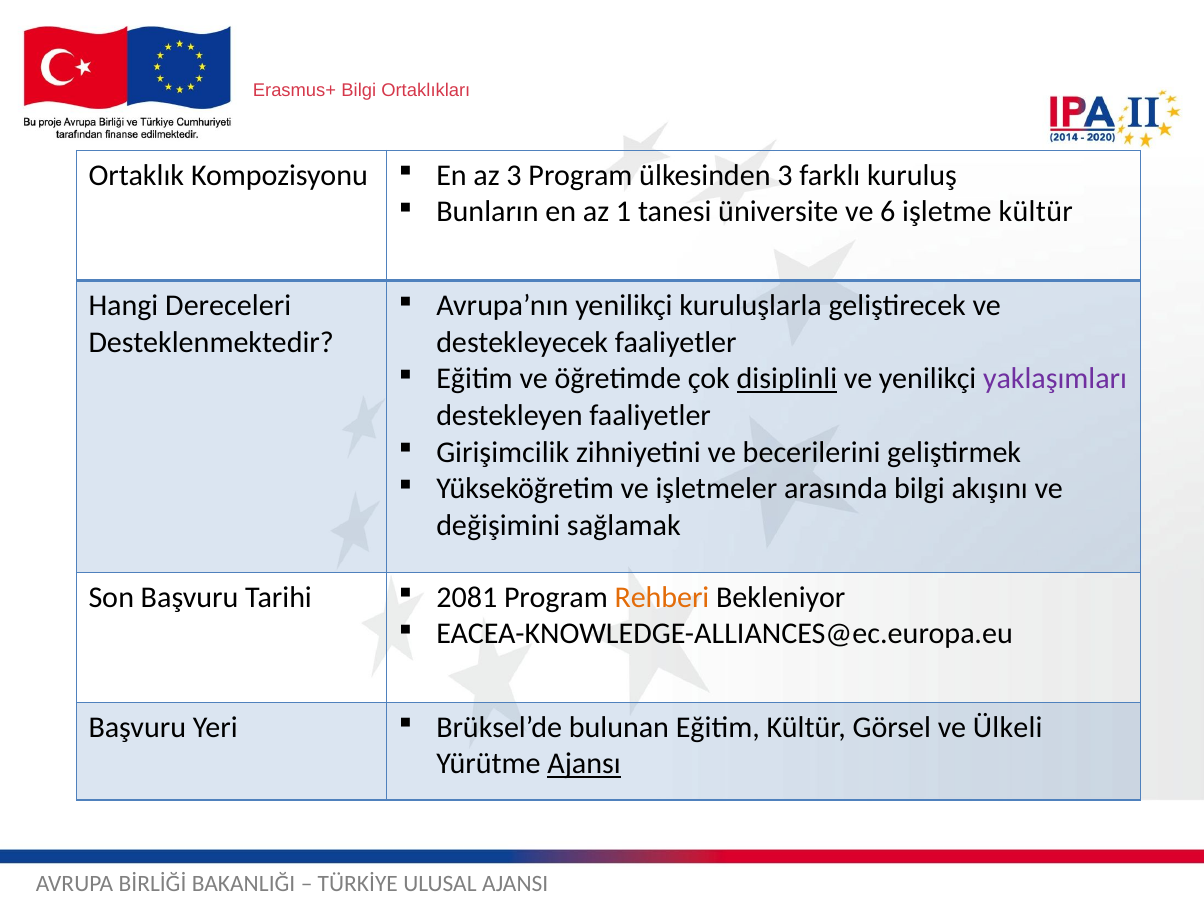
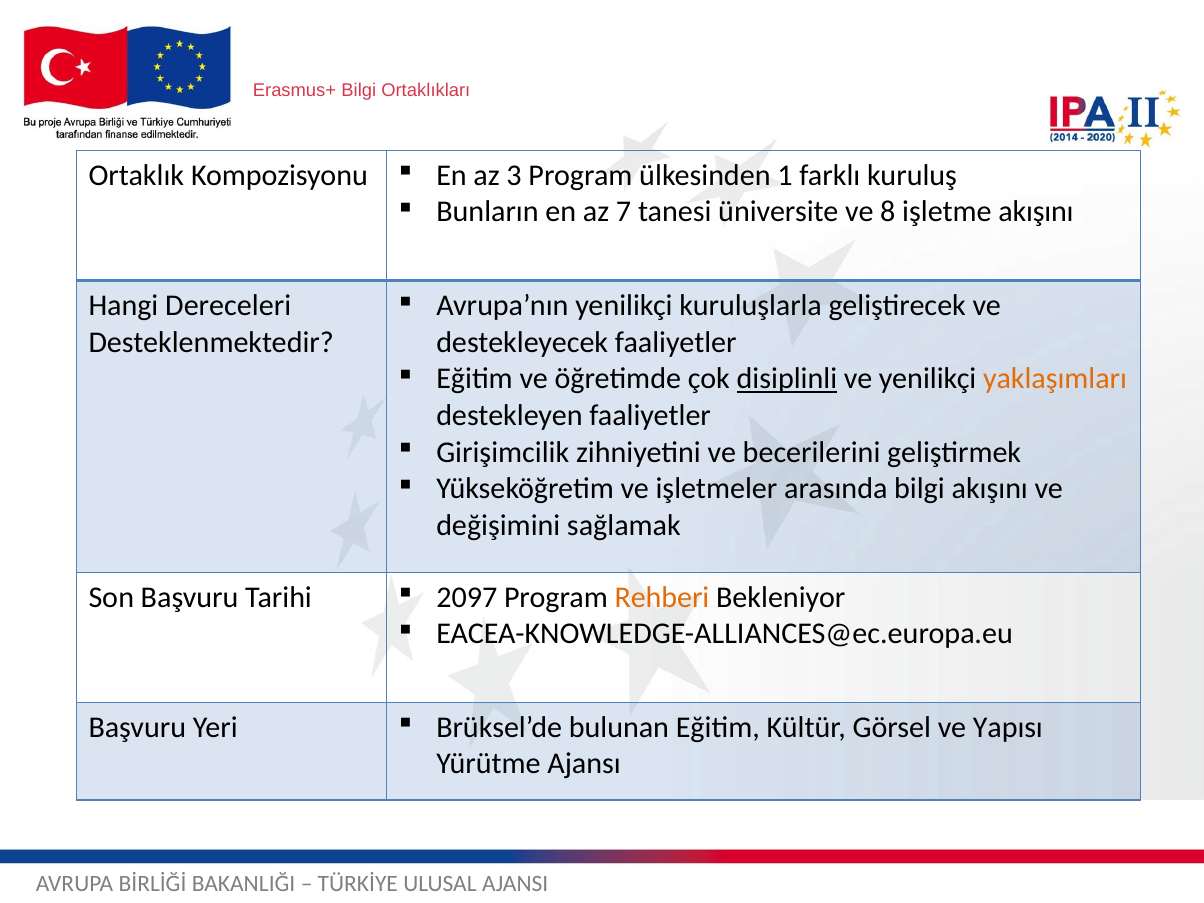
ülkesinden 3: 3 -> 1
1: 1 -> 7
6: 6 -> 8
işletme kültür: kültür -> akışını
yaklaşımları colour: purple -> orange
2081: 2081 -> 2097
Ülkeli: Ülkeli -> Yapısı
Ajansı underline: present -> none
